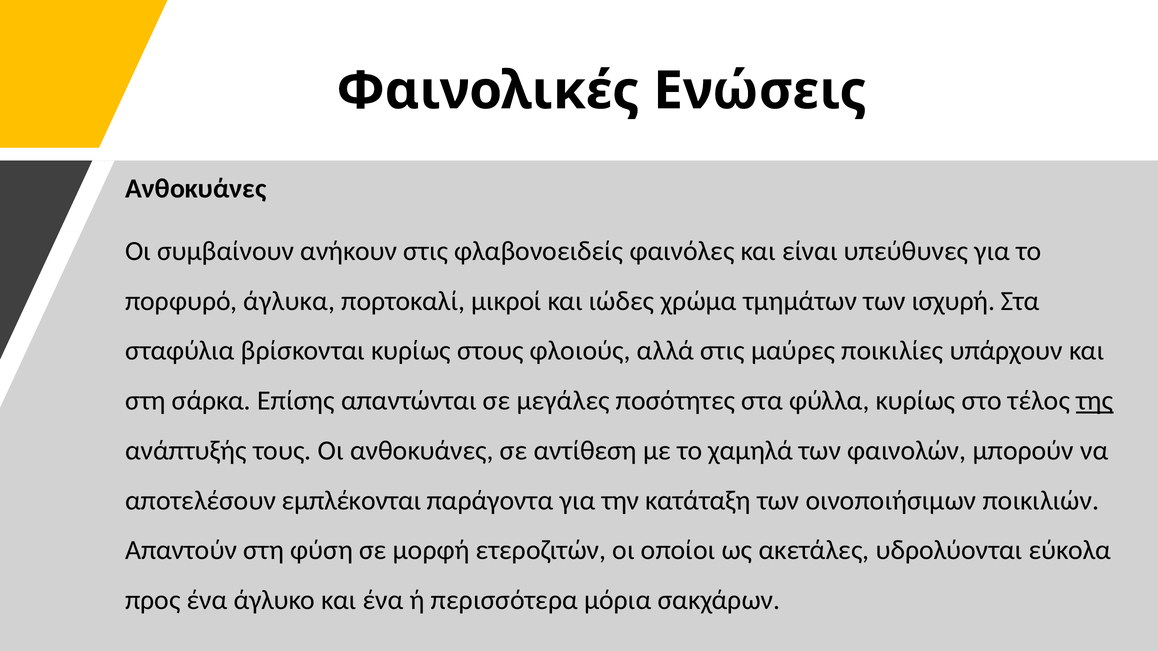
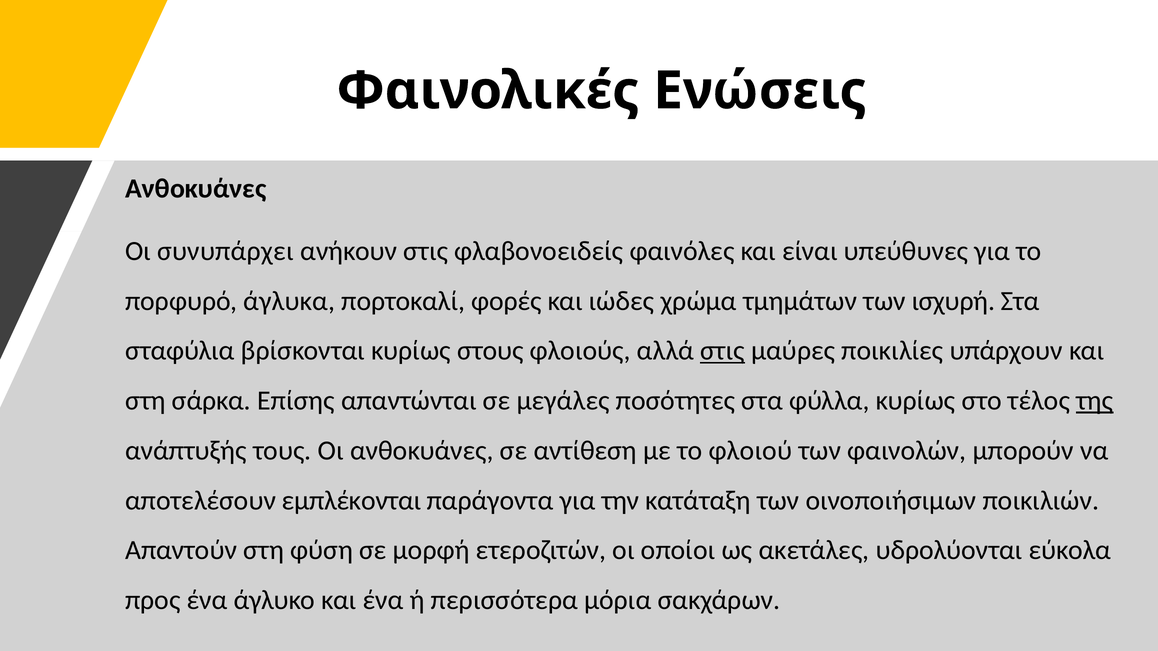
συμβαίνουν: συμβαίνουν -> συνυπάρχει
μικροί: μικροί -> φορές
στις at (722, 351) underline: none -> present
χαμηλά: χαμηλά -> φλοιού
